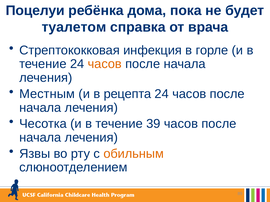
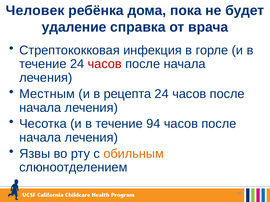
Поцелуи: Поцелуи -> Человек
туалетом: туалетом -> удаление
часов at (105, 64) colour: orange -> red
39: 39 -> 94
